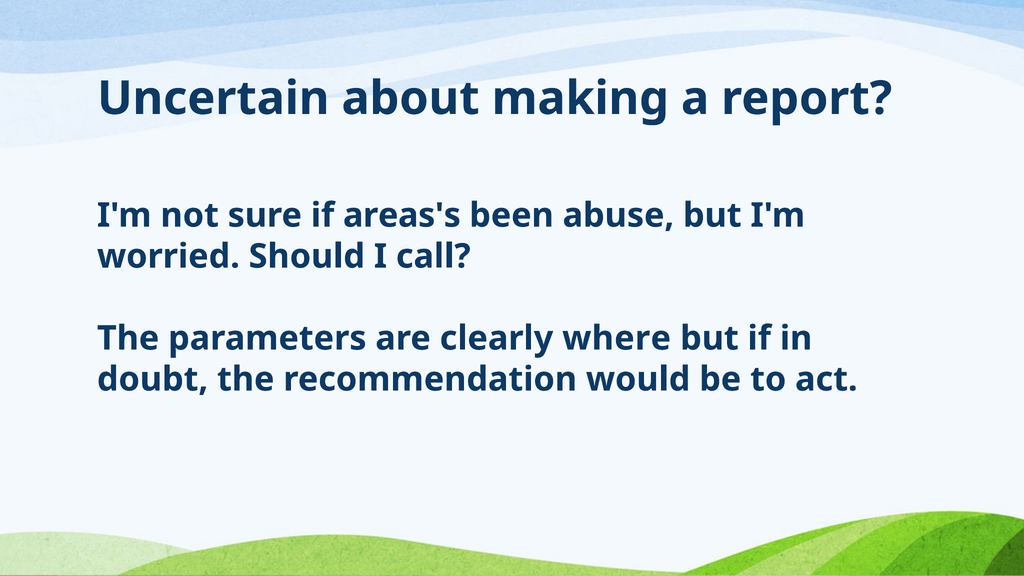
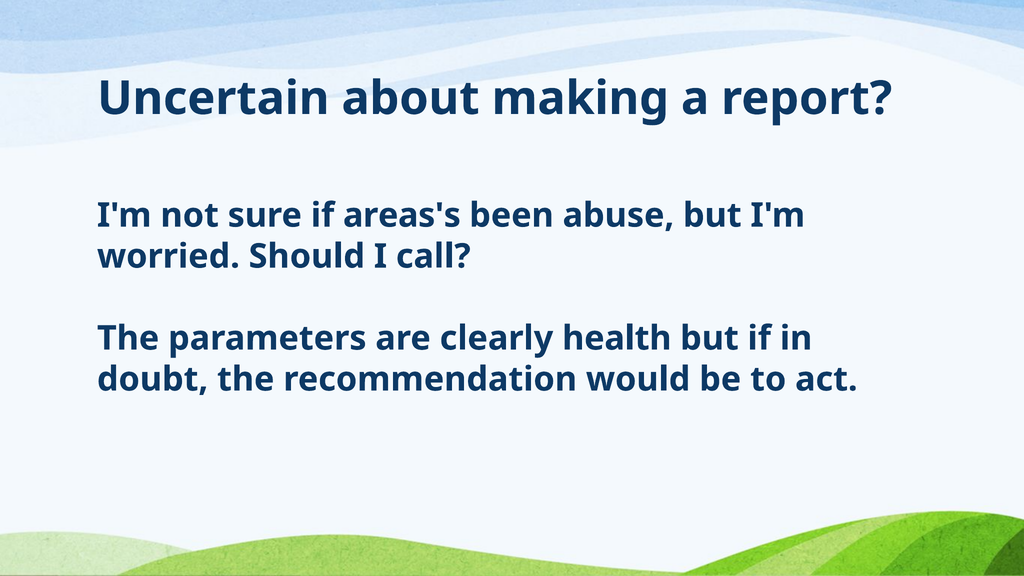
where: where -> health
